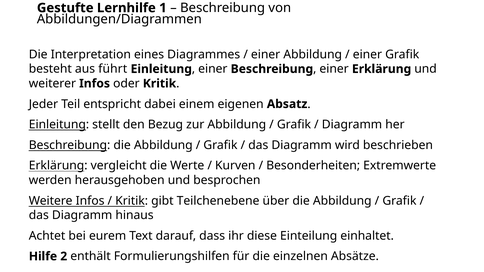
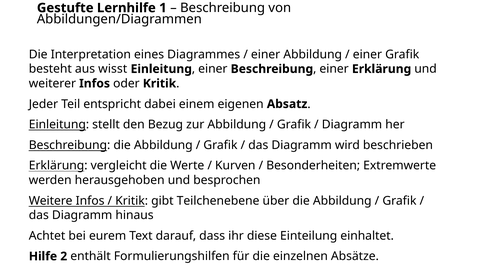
führt: führt -> wisst
